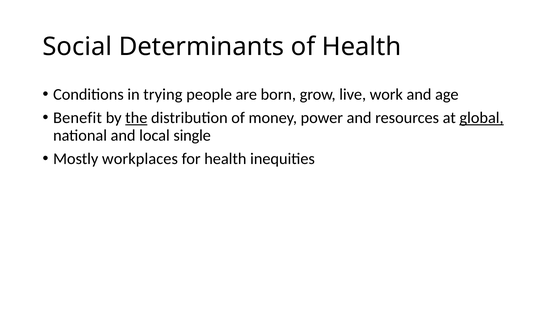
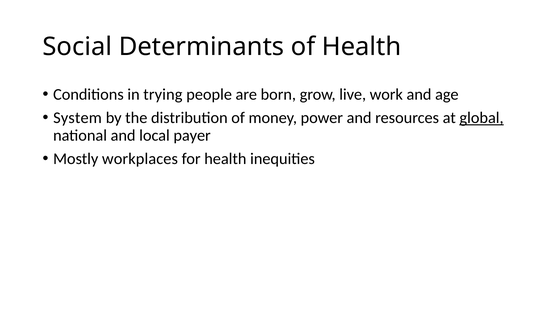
Benefit: Benefit -> System
the underline: present -> none
single: single -> payer
